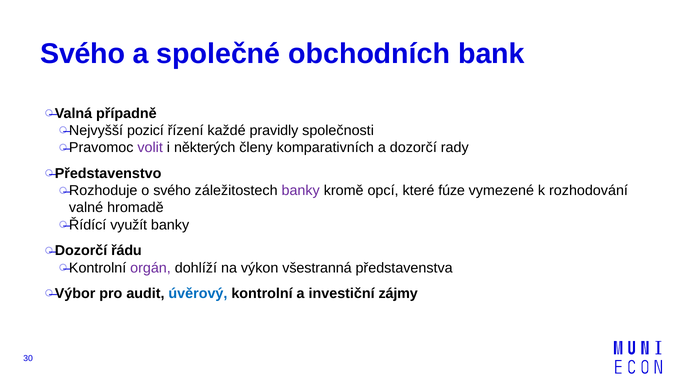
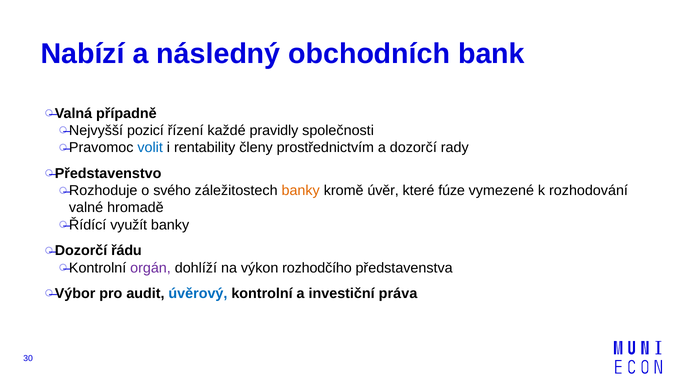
Svého at (83, 54): Svého -> Nabízí
společné: společné -> následný
volit colour: purple -> blue
některých: některých -> rentability
komparativních: komparativních -> prostřednictvím
banky at (301, 191) colour: purple -> orange
opcí: opcí -> úvěr
všestranná: všestranná -> rozhodčího
zájmy: zájmy -> práva
